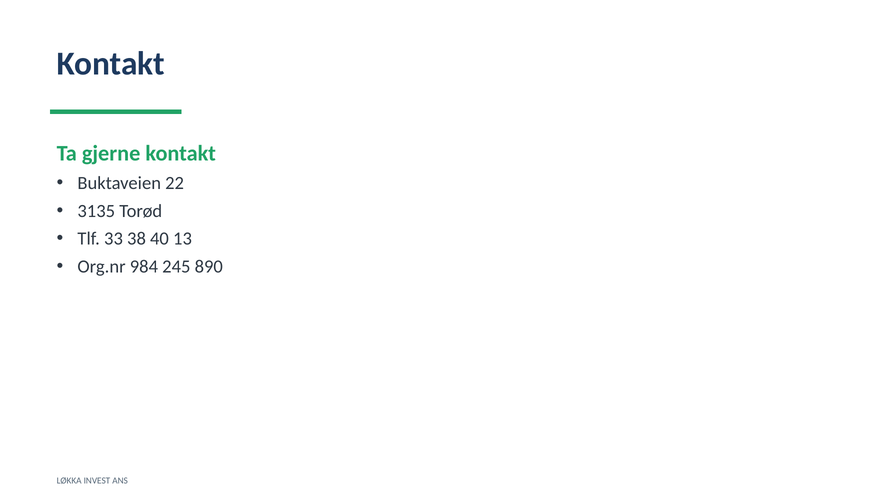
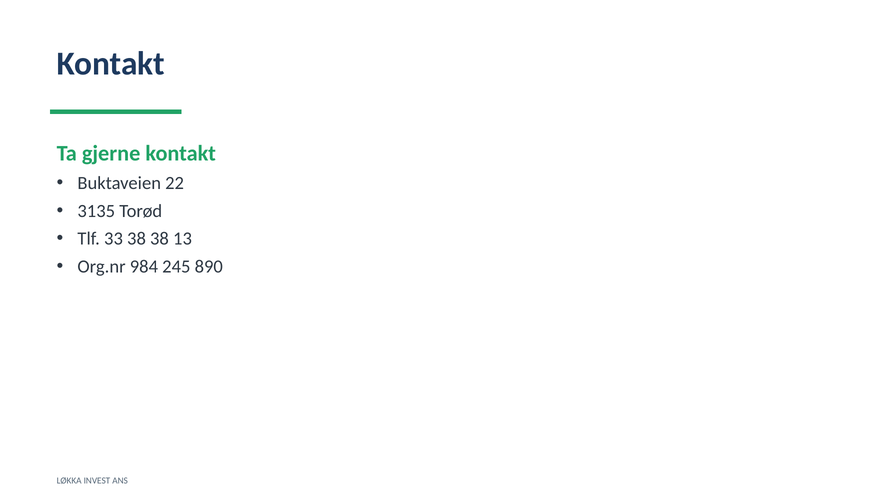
38 40: 40 -> 38
